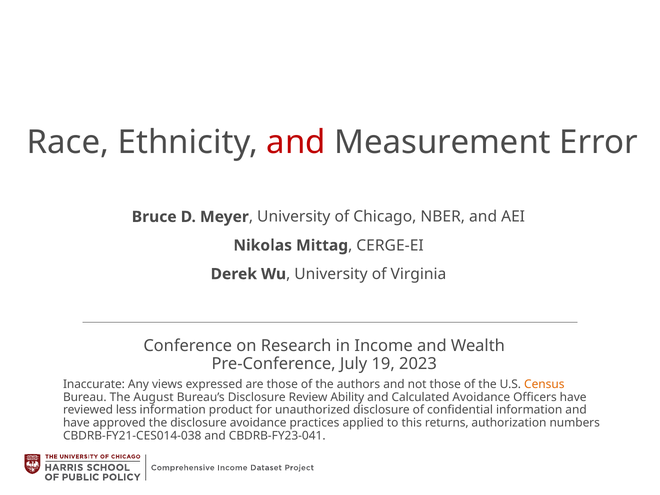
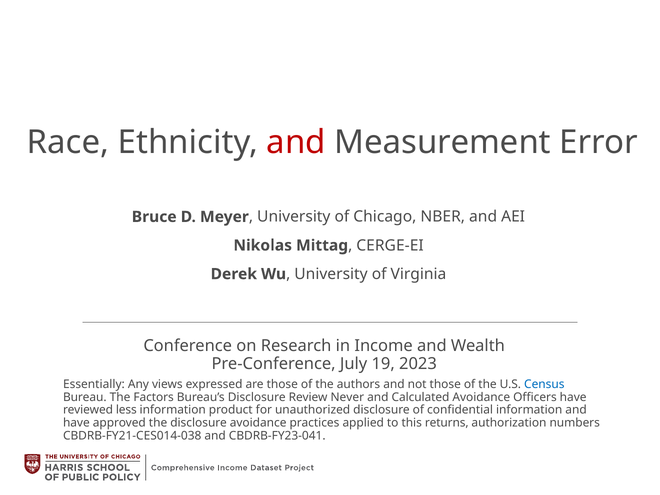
Inaccurate: Inaccurate -> Essentially
Census colour: orange -> blue
August: August -> Factors
Ability: Ability -> Never
